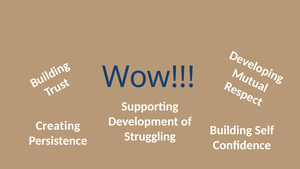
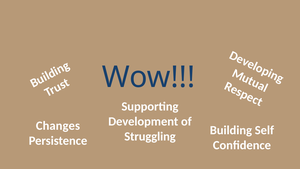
Creating: Creating -> Changes
